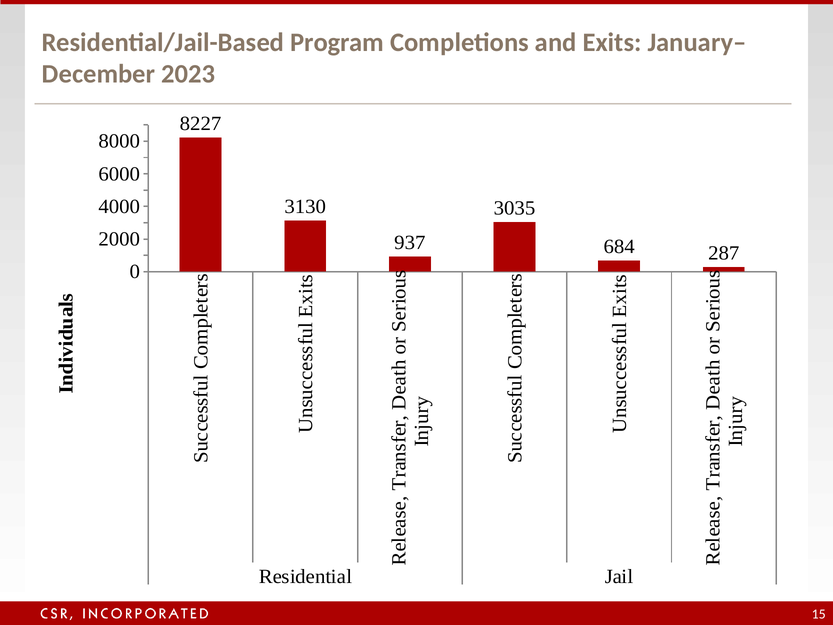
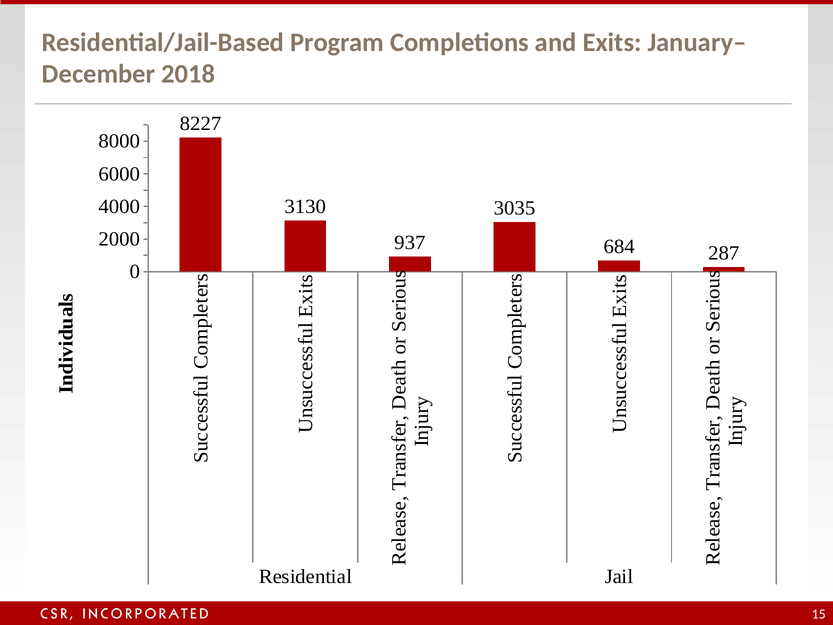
2023: 2023 -> 2018
